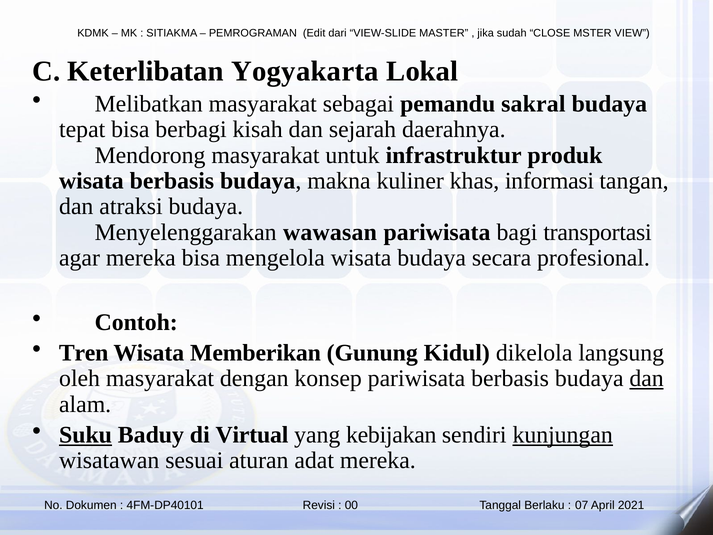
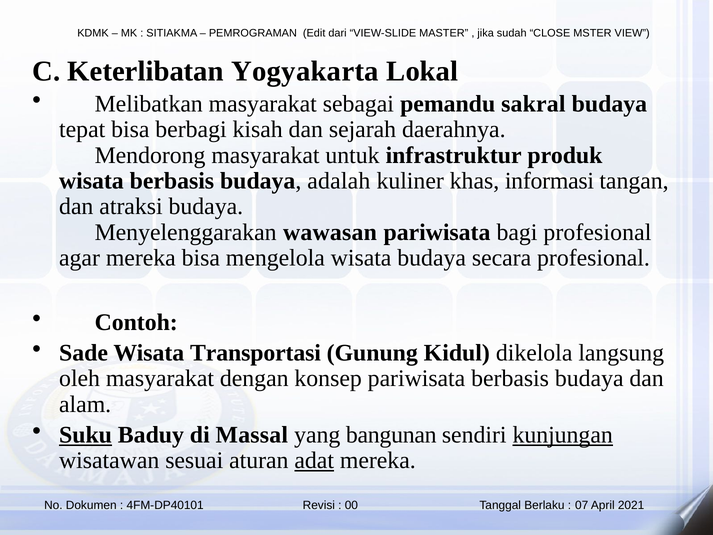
makna: makna -> adalah
bagi transportasi: transportasi -> profesional
Tren: Tren -> Sade
Memberikan: Memberikan -> Transportasi
dan at (647, 378) underline: present -> none
Virtual: Virtual -> Massal
kebijakan: kebijakan -> bangunan
adat underline: none -> present
